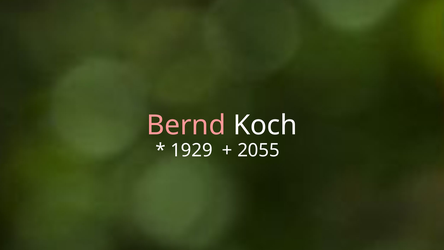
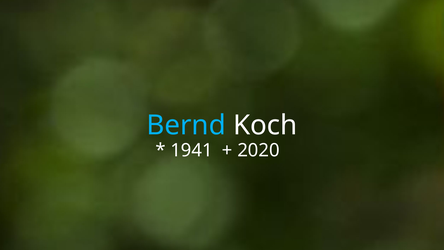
Bernd colour: pink -> light blue
1929: 1929 -> 1941
2055: 2055 -> 2020
